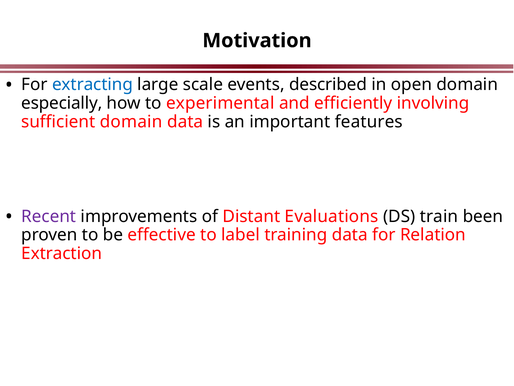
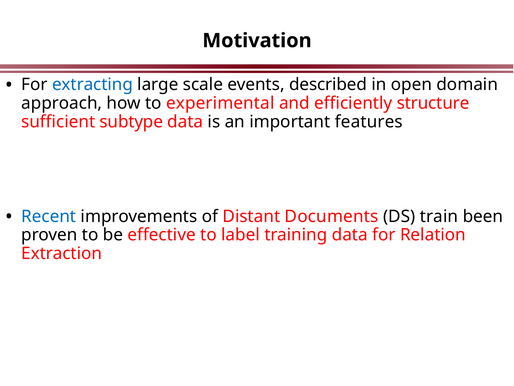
especially: especially -> approach
involving: involving -> structure
sufficient domain: domain -> subtype
Recent colour: purple -> blue
Evaluations: Evaluations -> Documents
